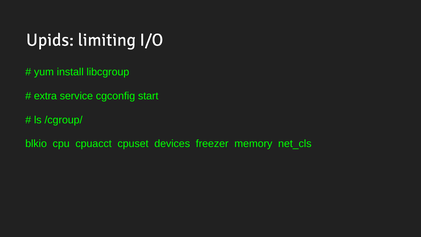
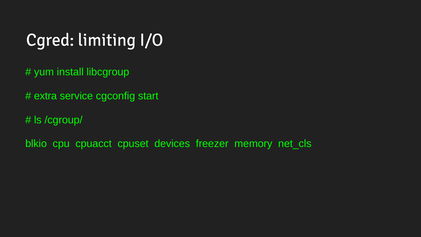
Upids: Upids -> Cgred
